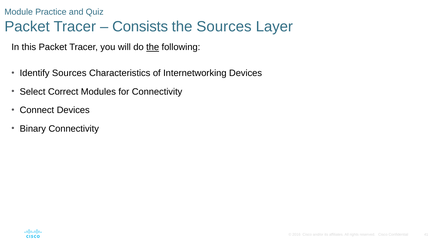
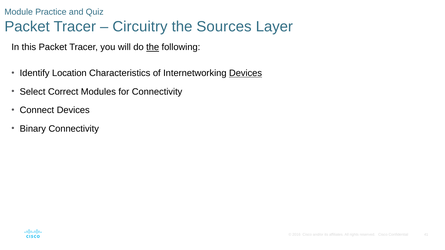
Consists: Consists -> Circuitry
Identify Sources: Sources -> Location
Devices at (246, 73) underline: none -> present
